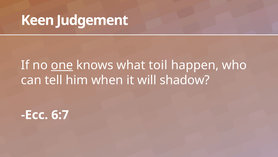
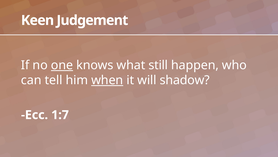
toil: toil -> still
when underline: none -> present
6:7: 6:7 -> 1:7
